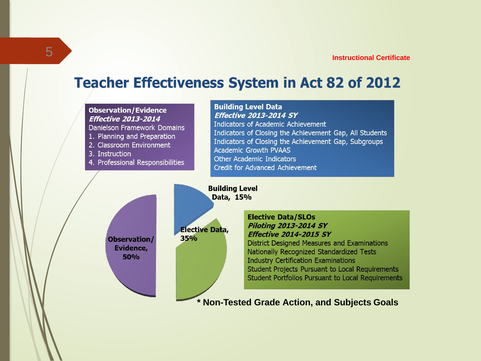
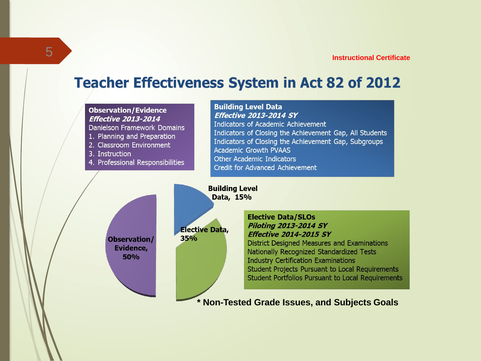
Action: Action -> Issues
